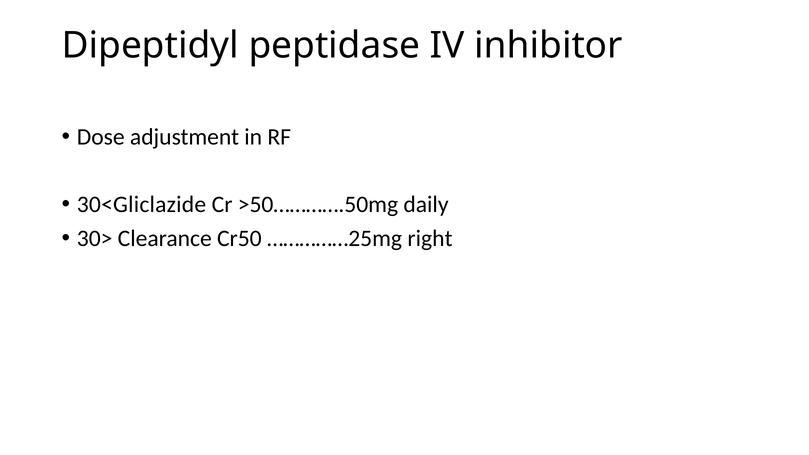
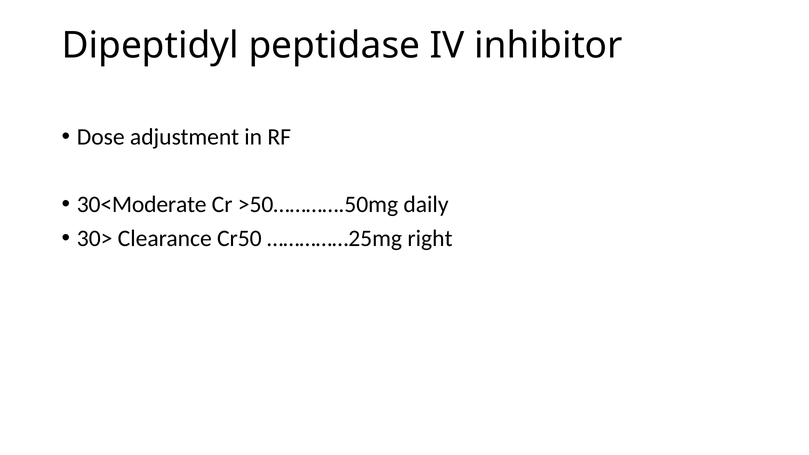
30<Gliclazide: 30<Gliclazide -> 30<Moderate
